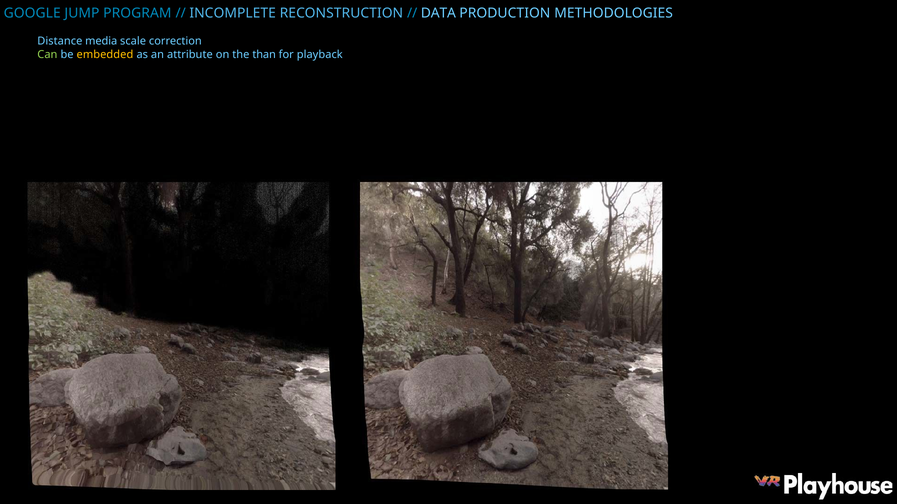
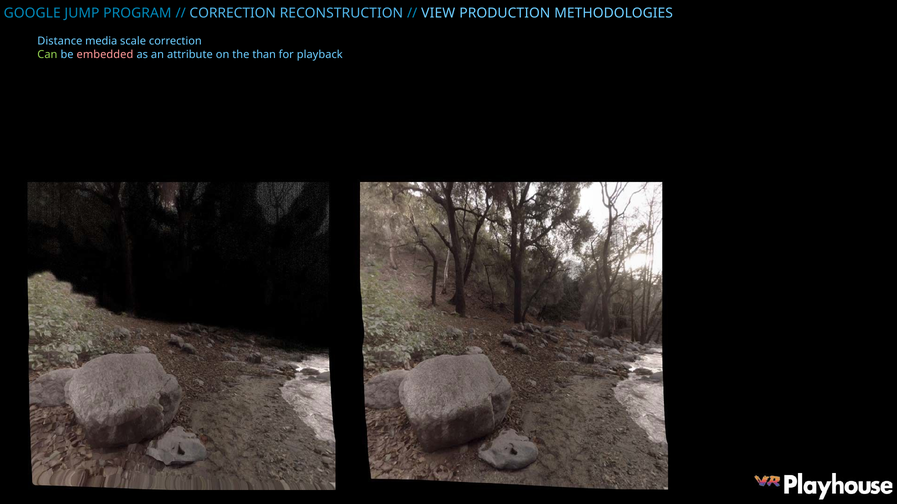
INCOMPLETE at (233, 13): INCOMPLETE -> CORRECTION
DATA: DATA -> VIEW
embedded colour: yellow -> pink
